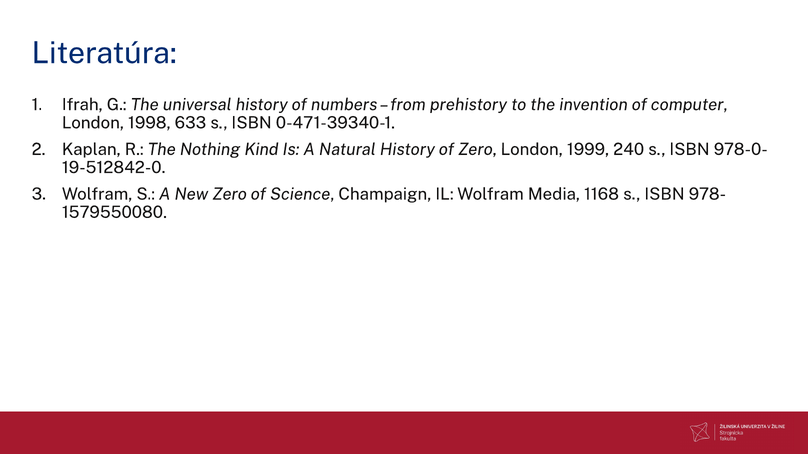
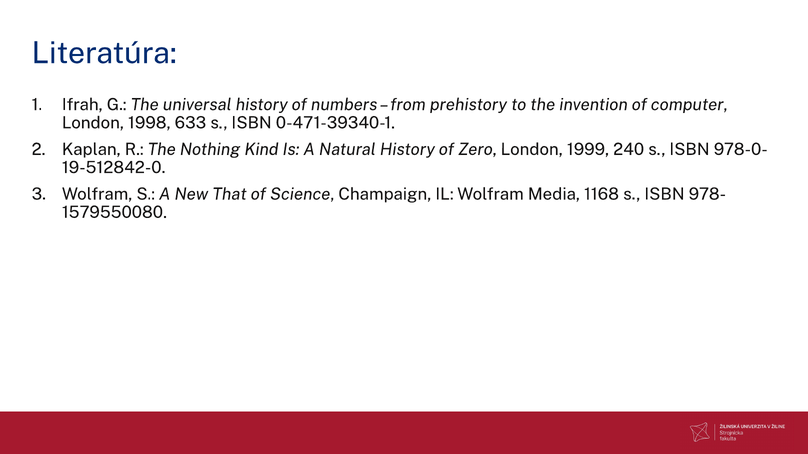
New Zero: Zero -> That
